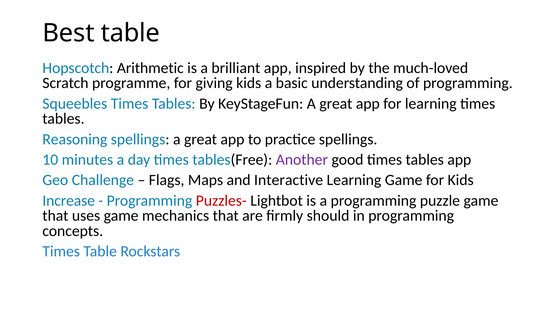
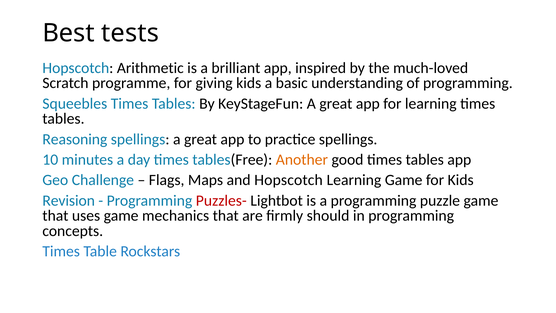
Best table: table -> tests
Another colour: purple -> orange
and Interactive: Interactive -> Hopscotch
Increase: Increase -> Revision
